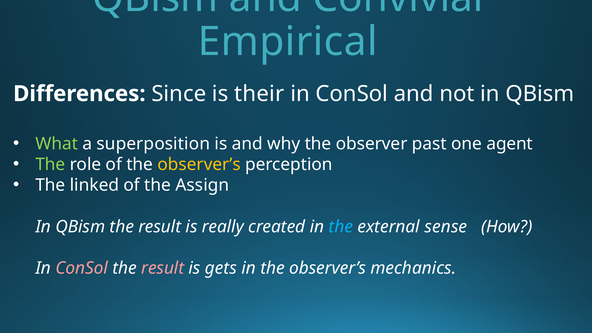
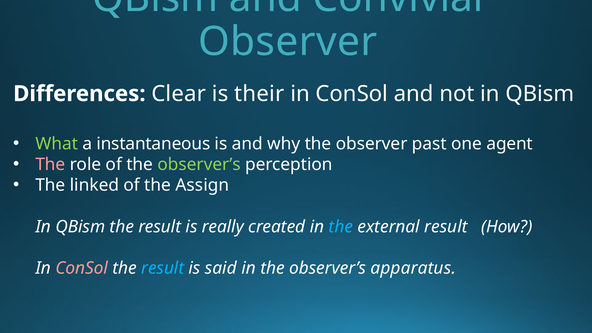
Empirical at (288, 42): Empirical -> Observer
Since: Since -> Clear
superposition: superposition -> instantaneous
The at (50, 164) colour: light green -> pink
observer’s at (199, 164) colour: yellow -> light green
external sense: sense -> result
result at (163, 268) colour: pink -> light blue
gets: gets -> said
mechanics: mechanics -> apparatus
